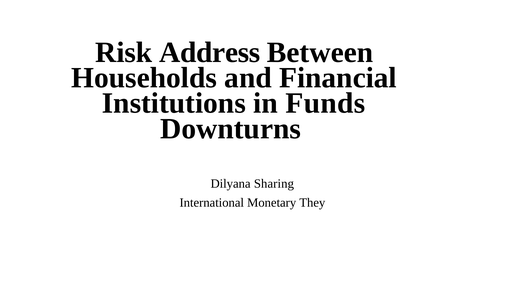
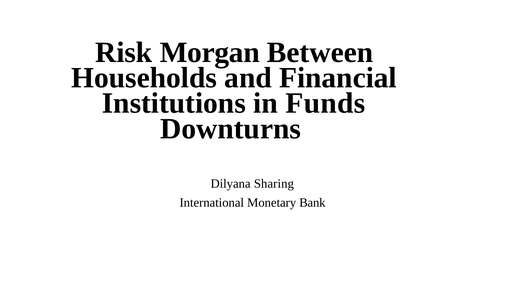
Address: Address -> Morgan
They: They -> Bank
